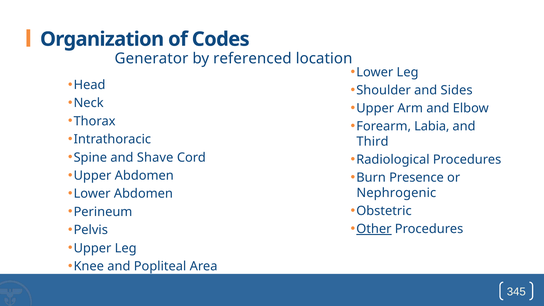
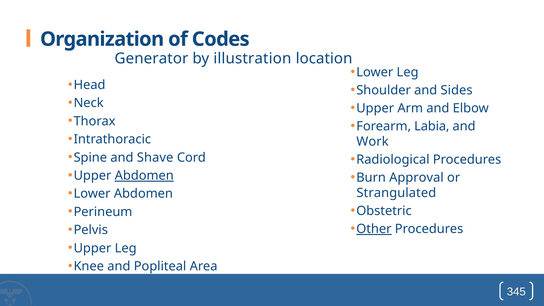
referenced: referenced -> illustration
Third: Third -> Work
Abdomen at (144, 176) underline: none -> present
Presence: Presence -> Approval
Nephrogenic: Nephrogenic -> Strangulated
